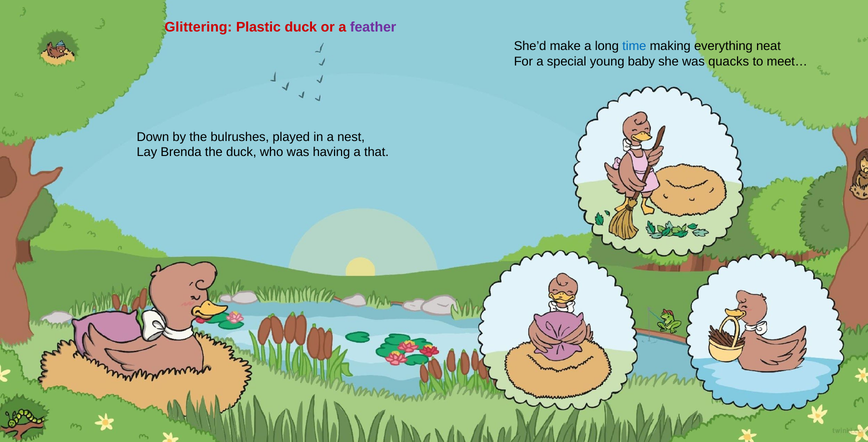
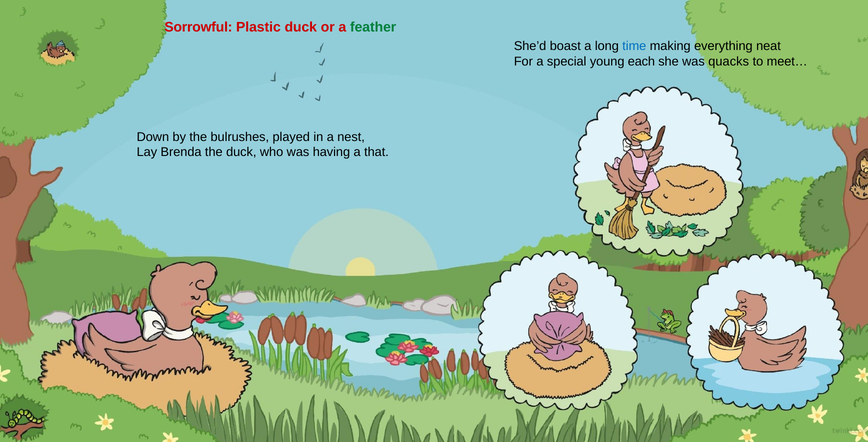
Glittering: Glittering -> Sorrowful
feather colour: purple -> green
make: make -> boast
baby: baby -> each
